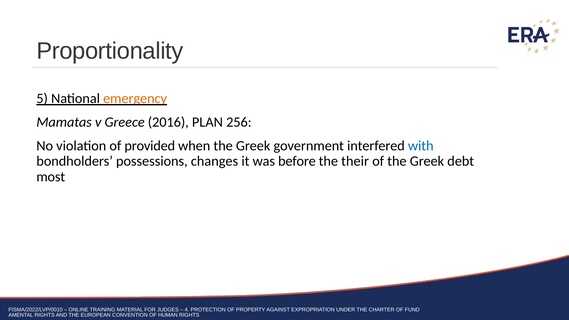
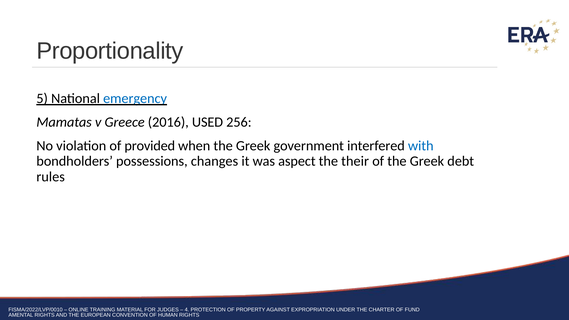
emergency colour: orange -> blue
PLAN: PLAN -> USED
before: before -> aspect
most: most -> rules
